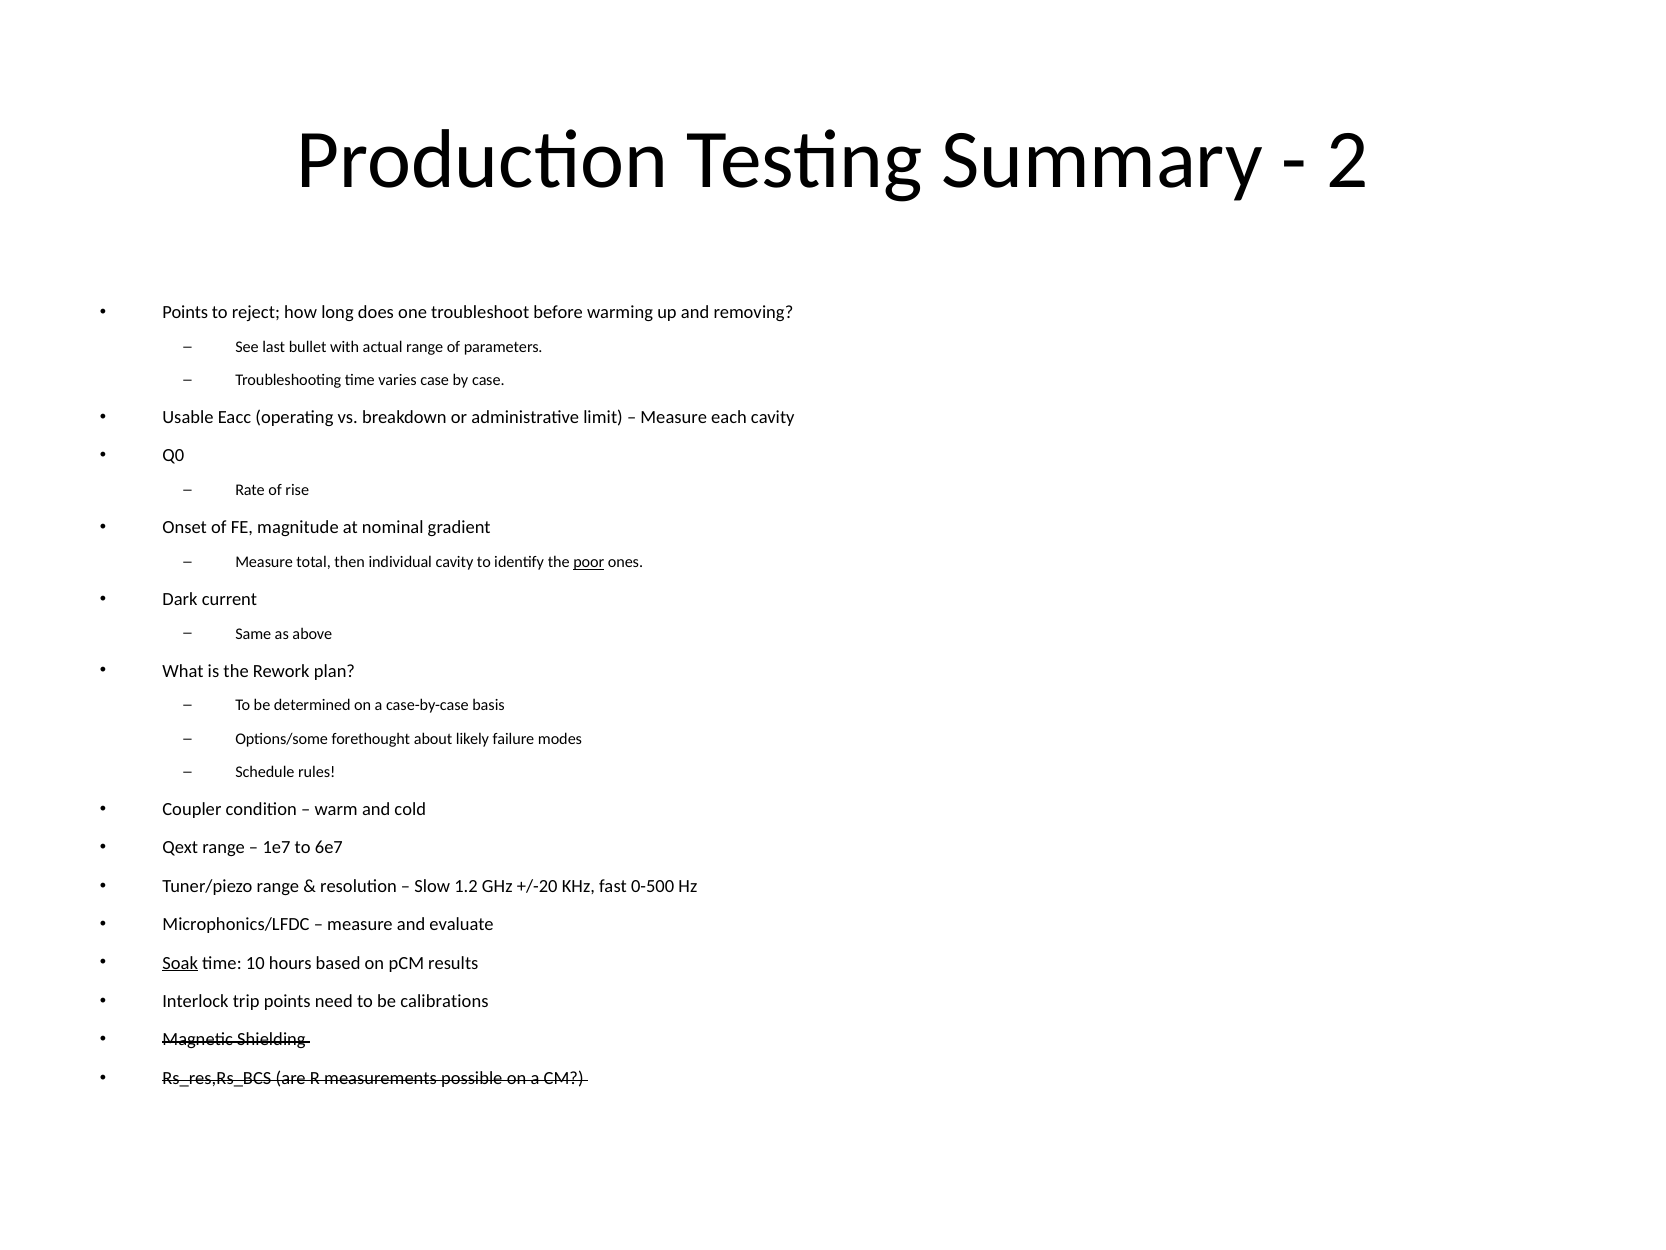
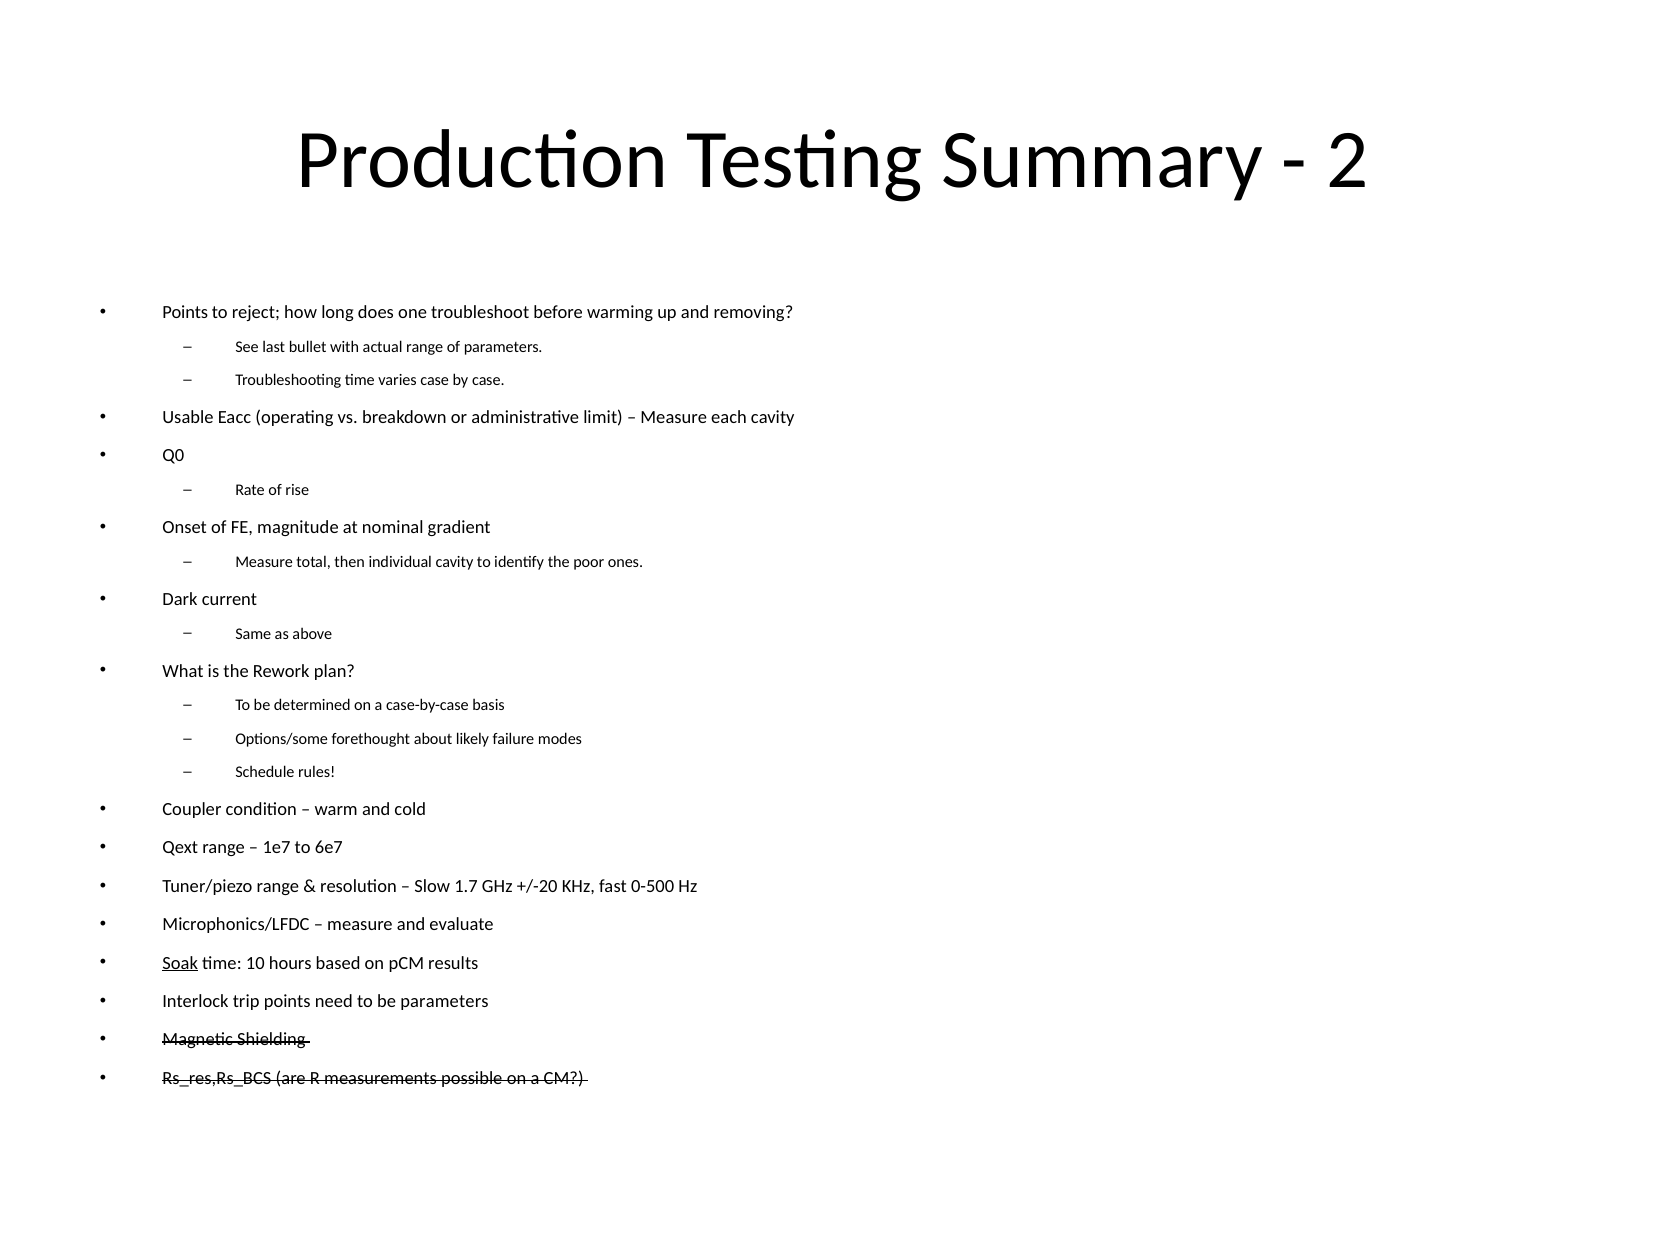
poor underline: present -> none
1.2: 1.2 -> 1.7
be calibrations: calibrations -> parameters
